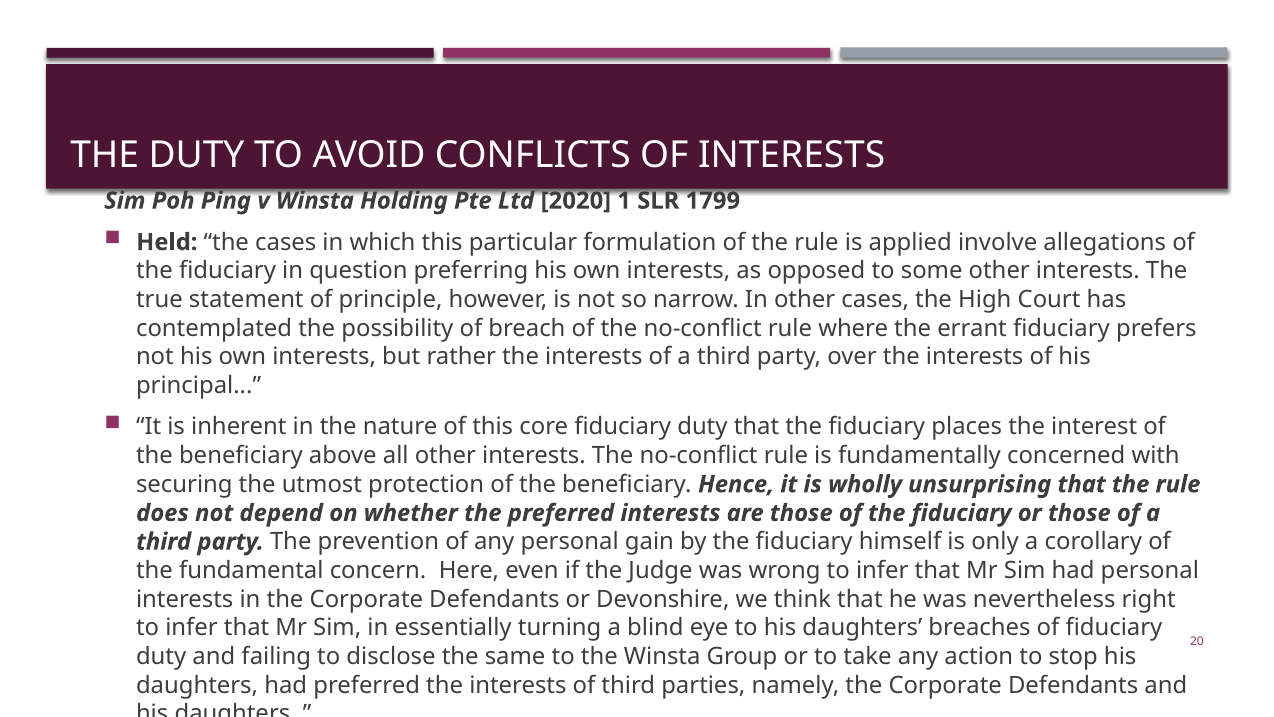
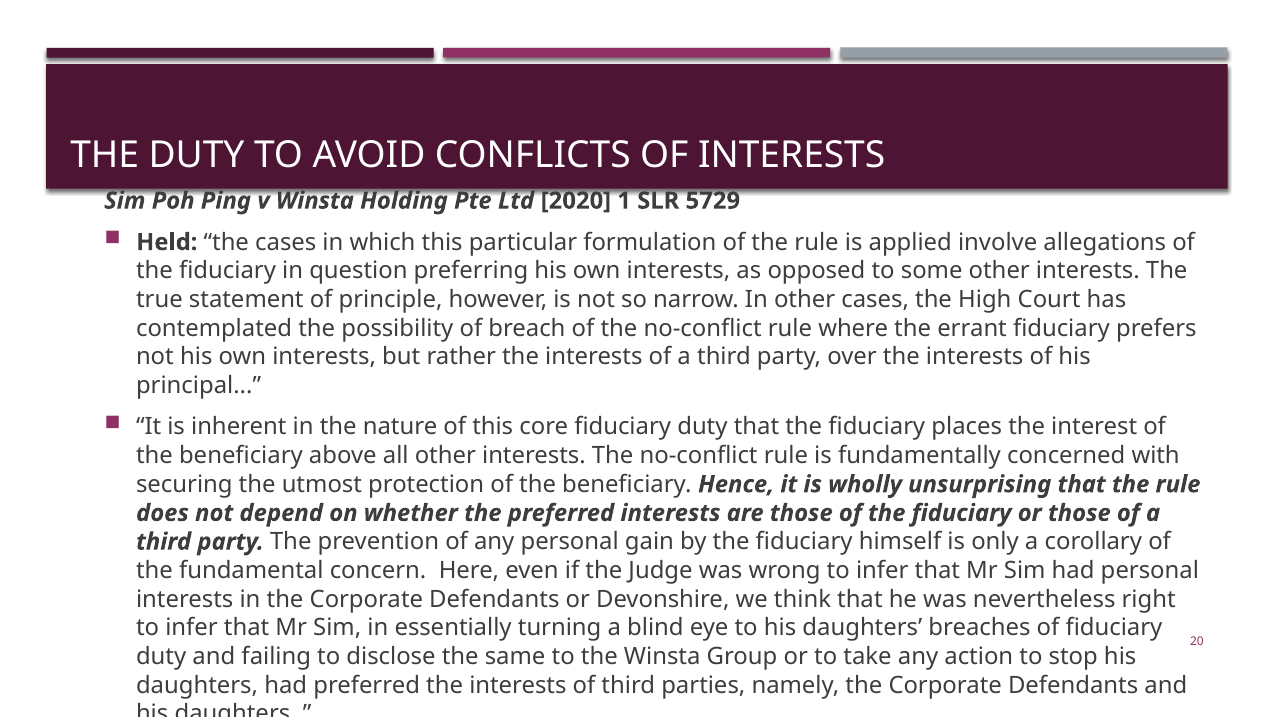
1799: 1799 -> 5729
